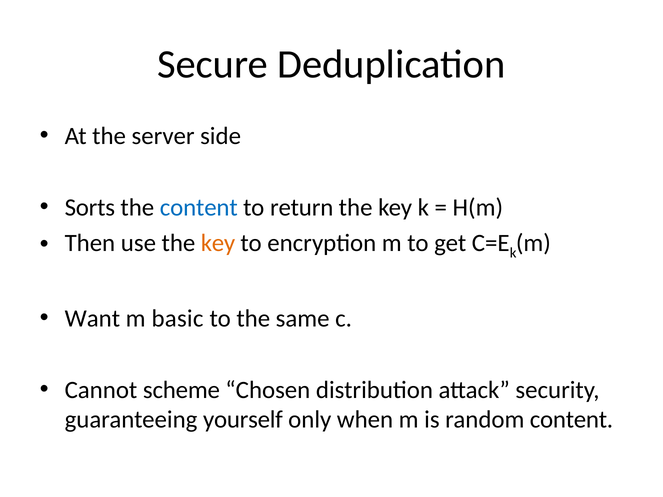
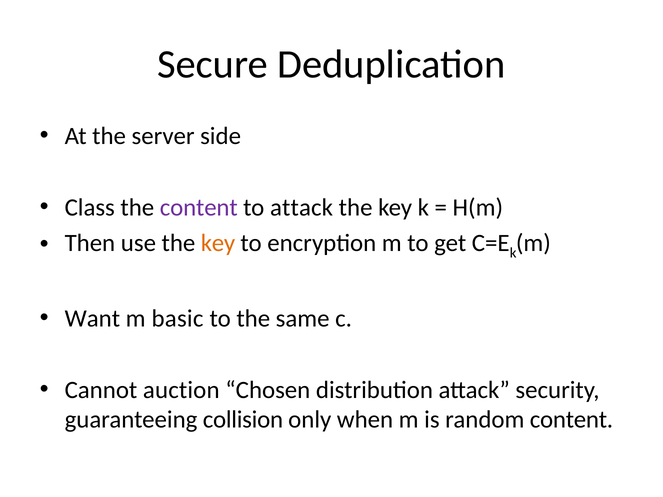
Sorts: Sorts -> Class
content at (199, 208) colour: blue -> purple
to return: return -> attack
scheme: scheme -> auction
yourself: yourself -> collision
